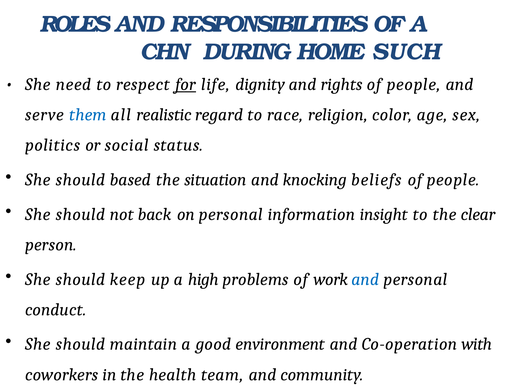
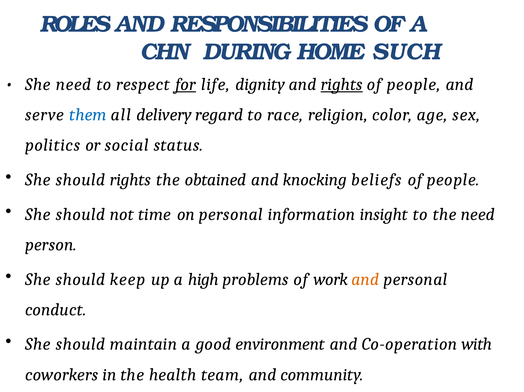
rights at (342, 85) underline: none -> present
realistic: realistic -> delivery
should based: based -> rights
situation: situation -> obtained
back: back -> time
the clear: clear -> need
and at (365, 280) colour: blue -> orange
